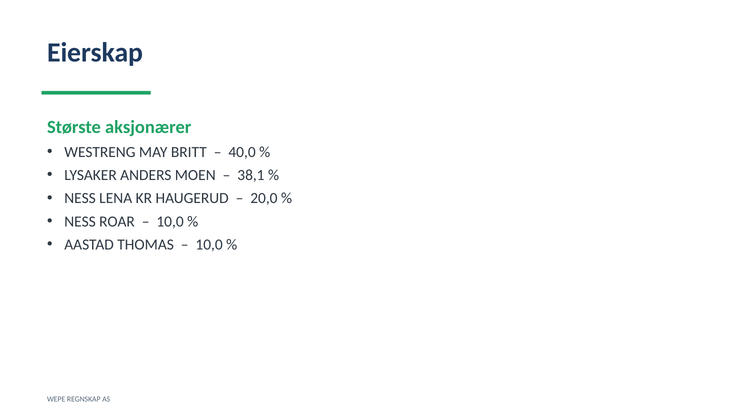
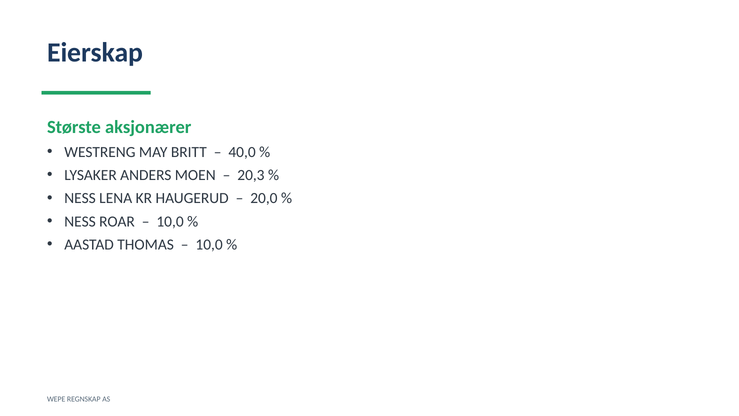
38,1: 38,1 -> 20,3
